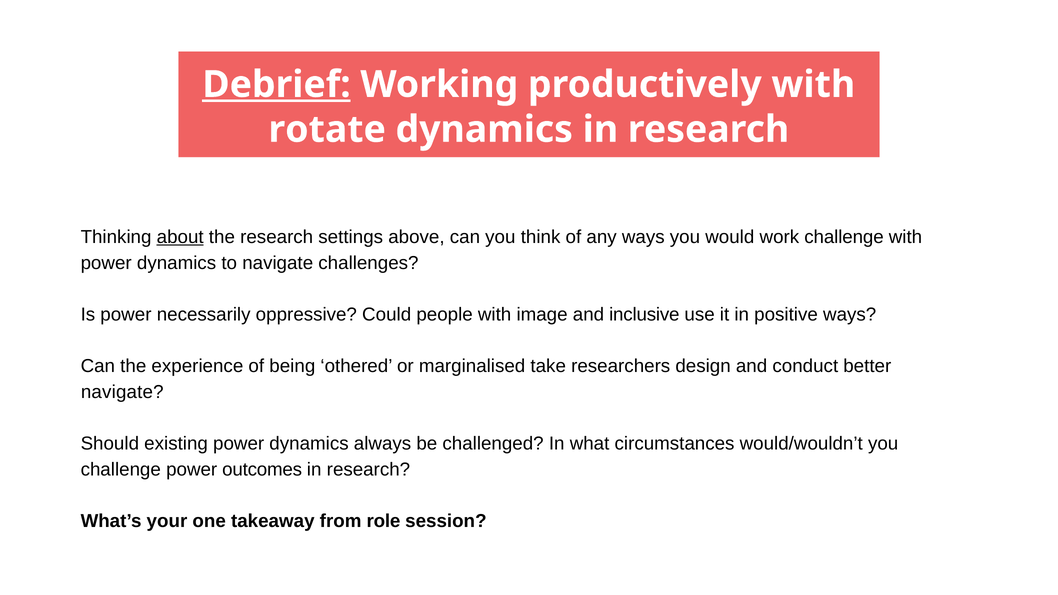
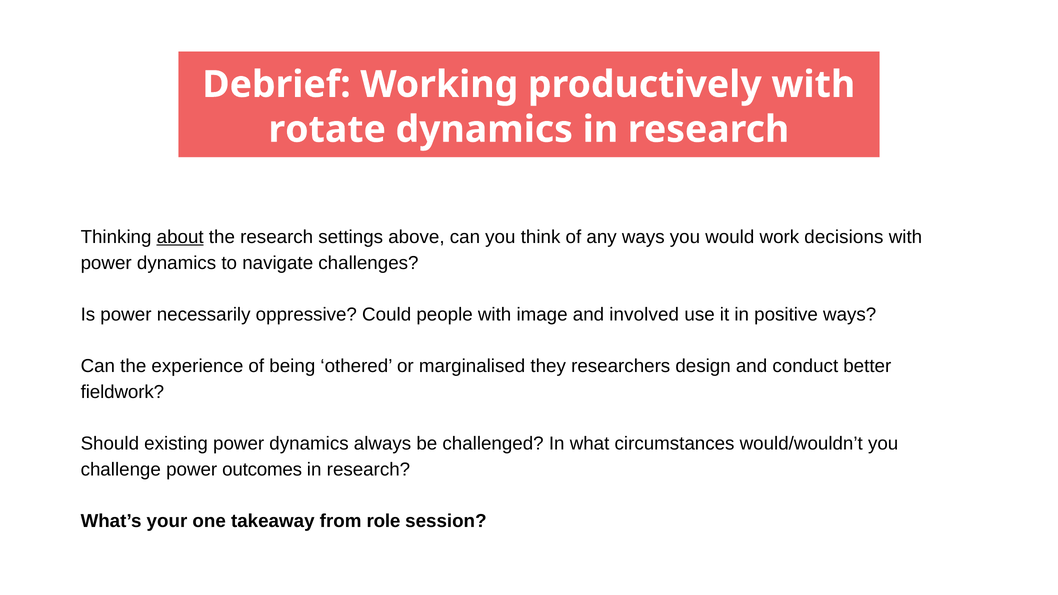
Debrief underline: present -> none
work challenge: challenge -> decisions
inclusive: inclusive -> involved
take: take -> they
navigate at (122, 392): navigate -> fieldwork
